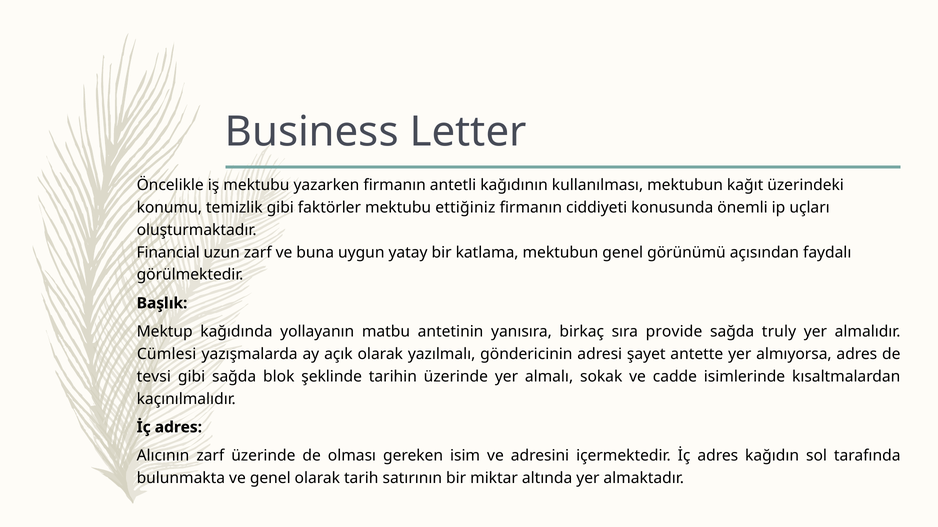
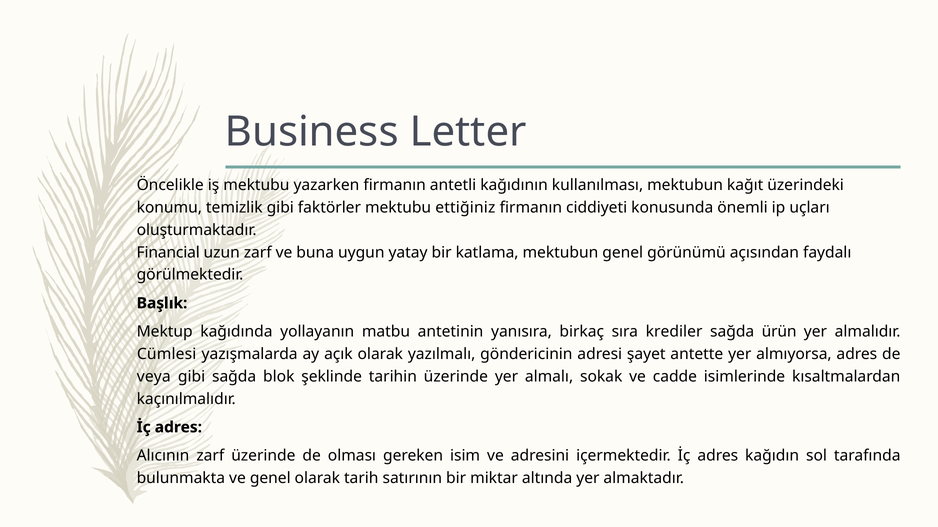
provide: provide -> krediler
truly: truly -> ürün
tevsi: tevsi -> veya
